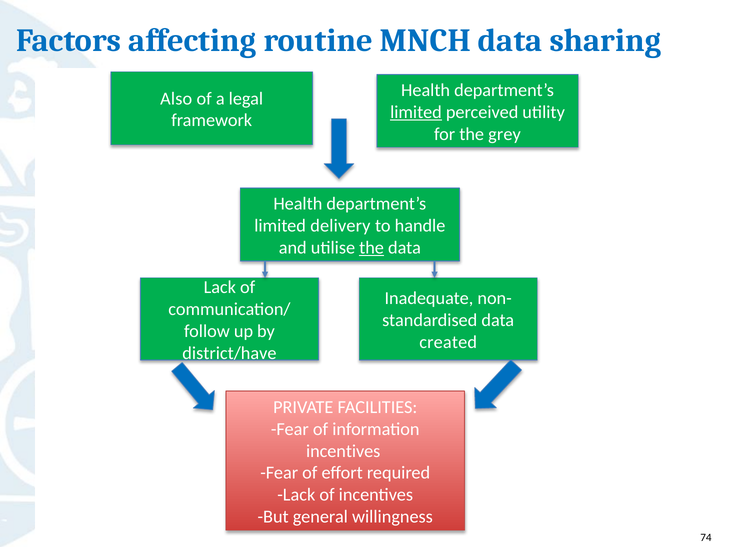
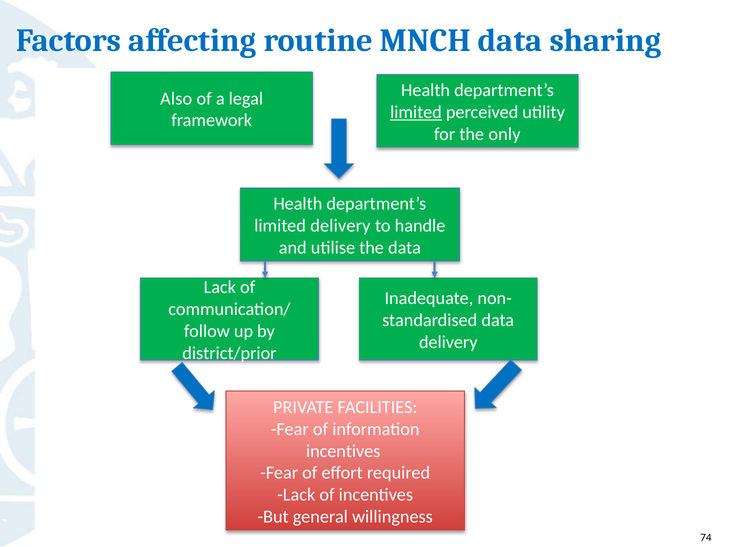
grey: grey -> only
the at (372, 248) underline: present -> none
created at (448, 342): created -> delivery
district/have: district/have -> district/prior
